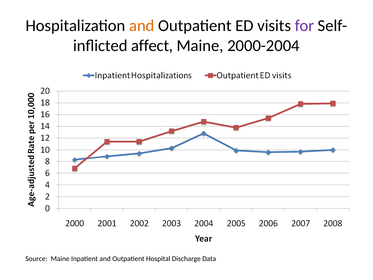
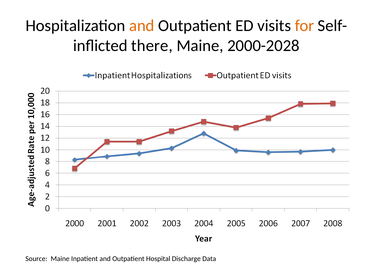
for colour: purple -> orange
affect: affect -> there
2000-2004: 2000-2004 -> 2000-2028
